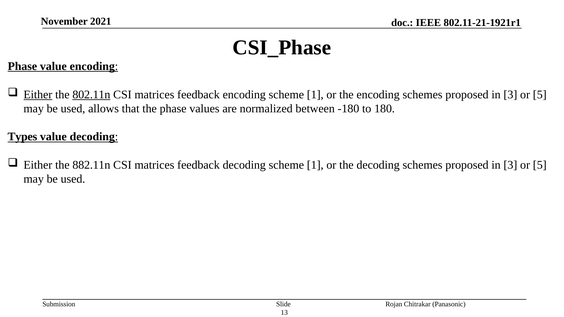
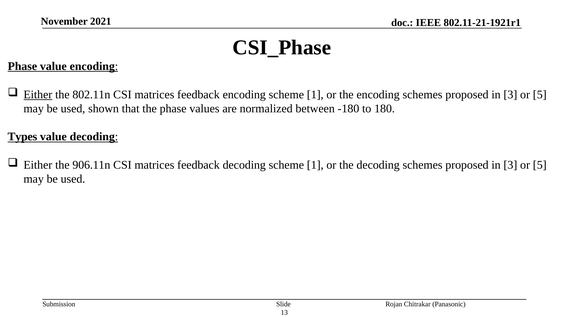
802.11n underline: present -> none
allows: allows -> shown
882.11n: 882.11n -> 906.11n
